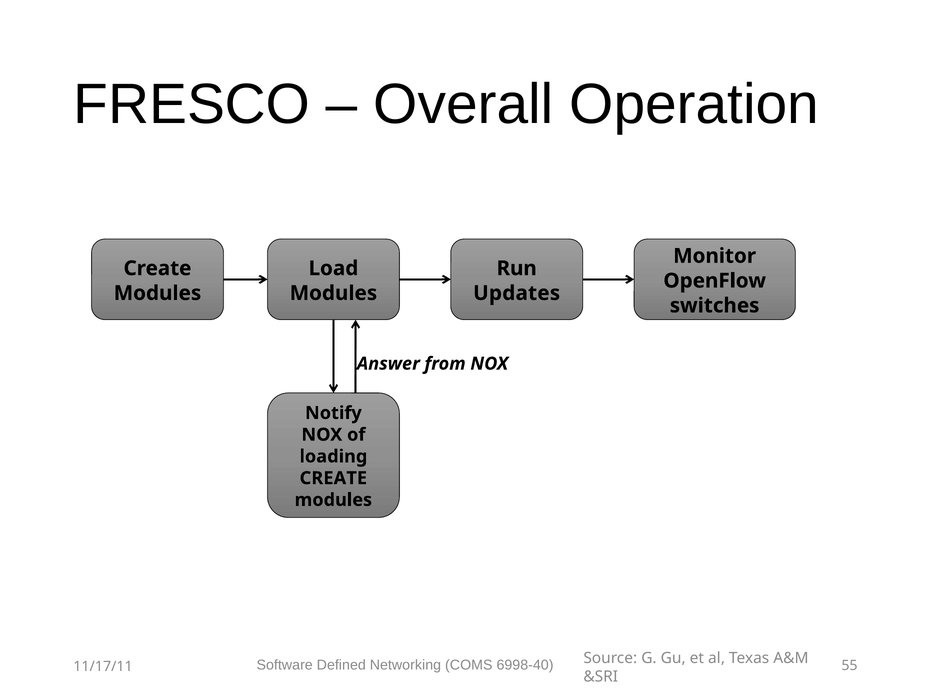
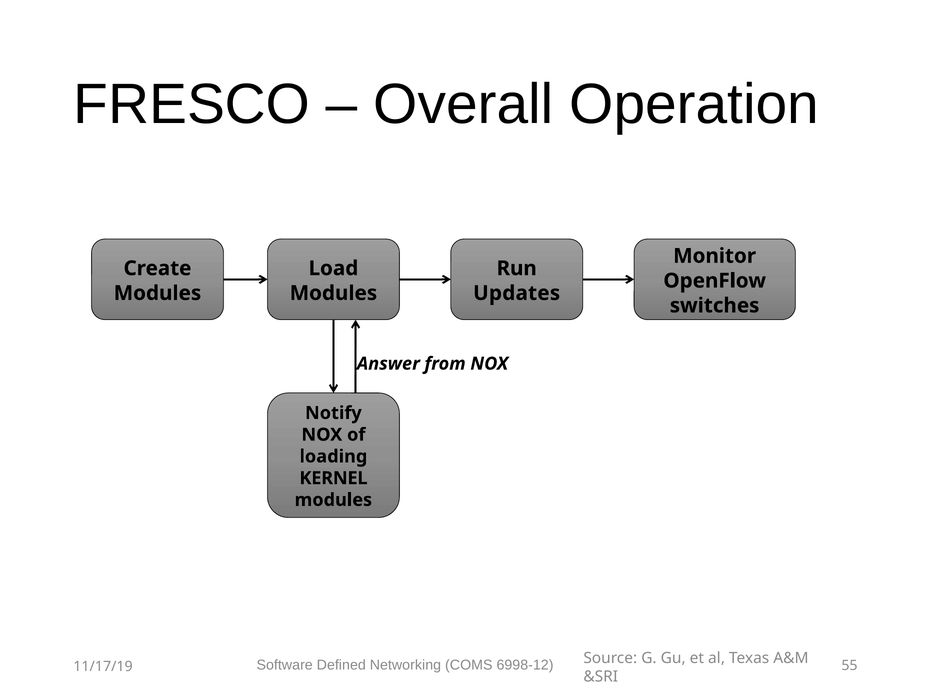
CREATE at (333, 478): CREATE -> KERNEL
11/17/11: 11/17/11 -> 11/17/19
6998-40: 6998-40 -> 6998-12
